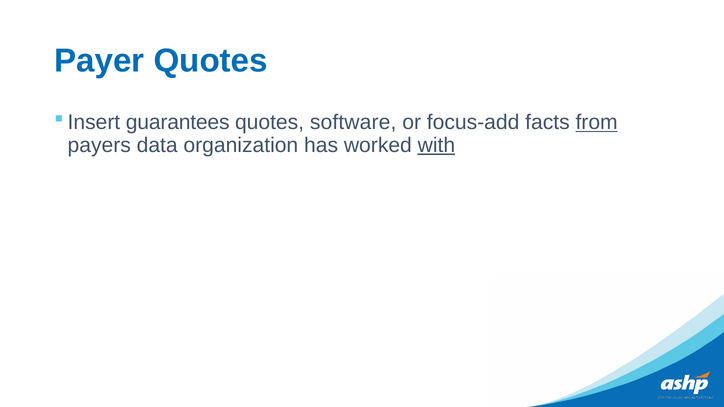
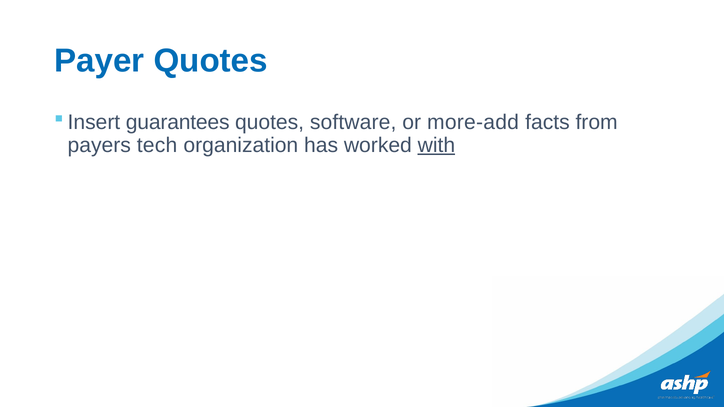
focus-add: focus-add -> more-add
from underline: present -> none
data: data -> tech
